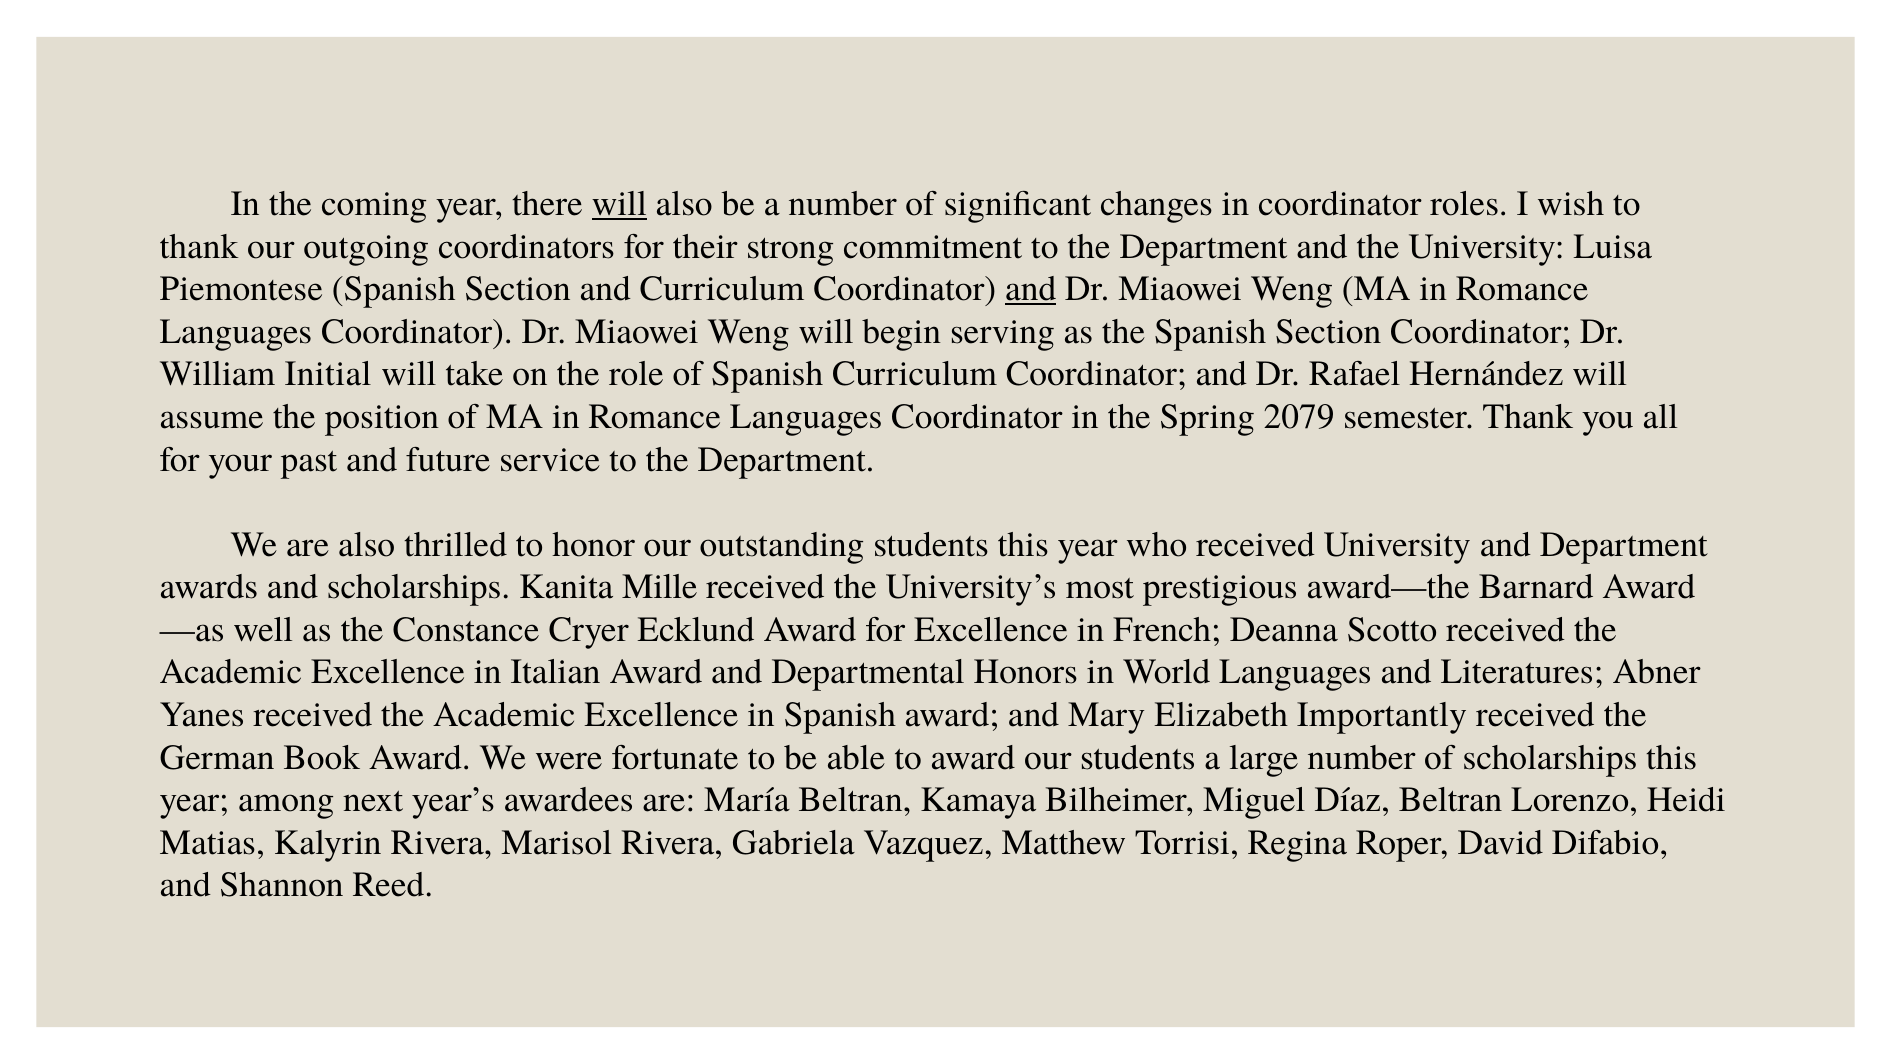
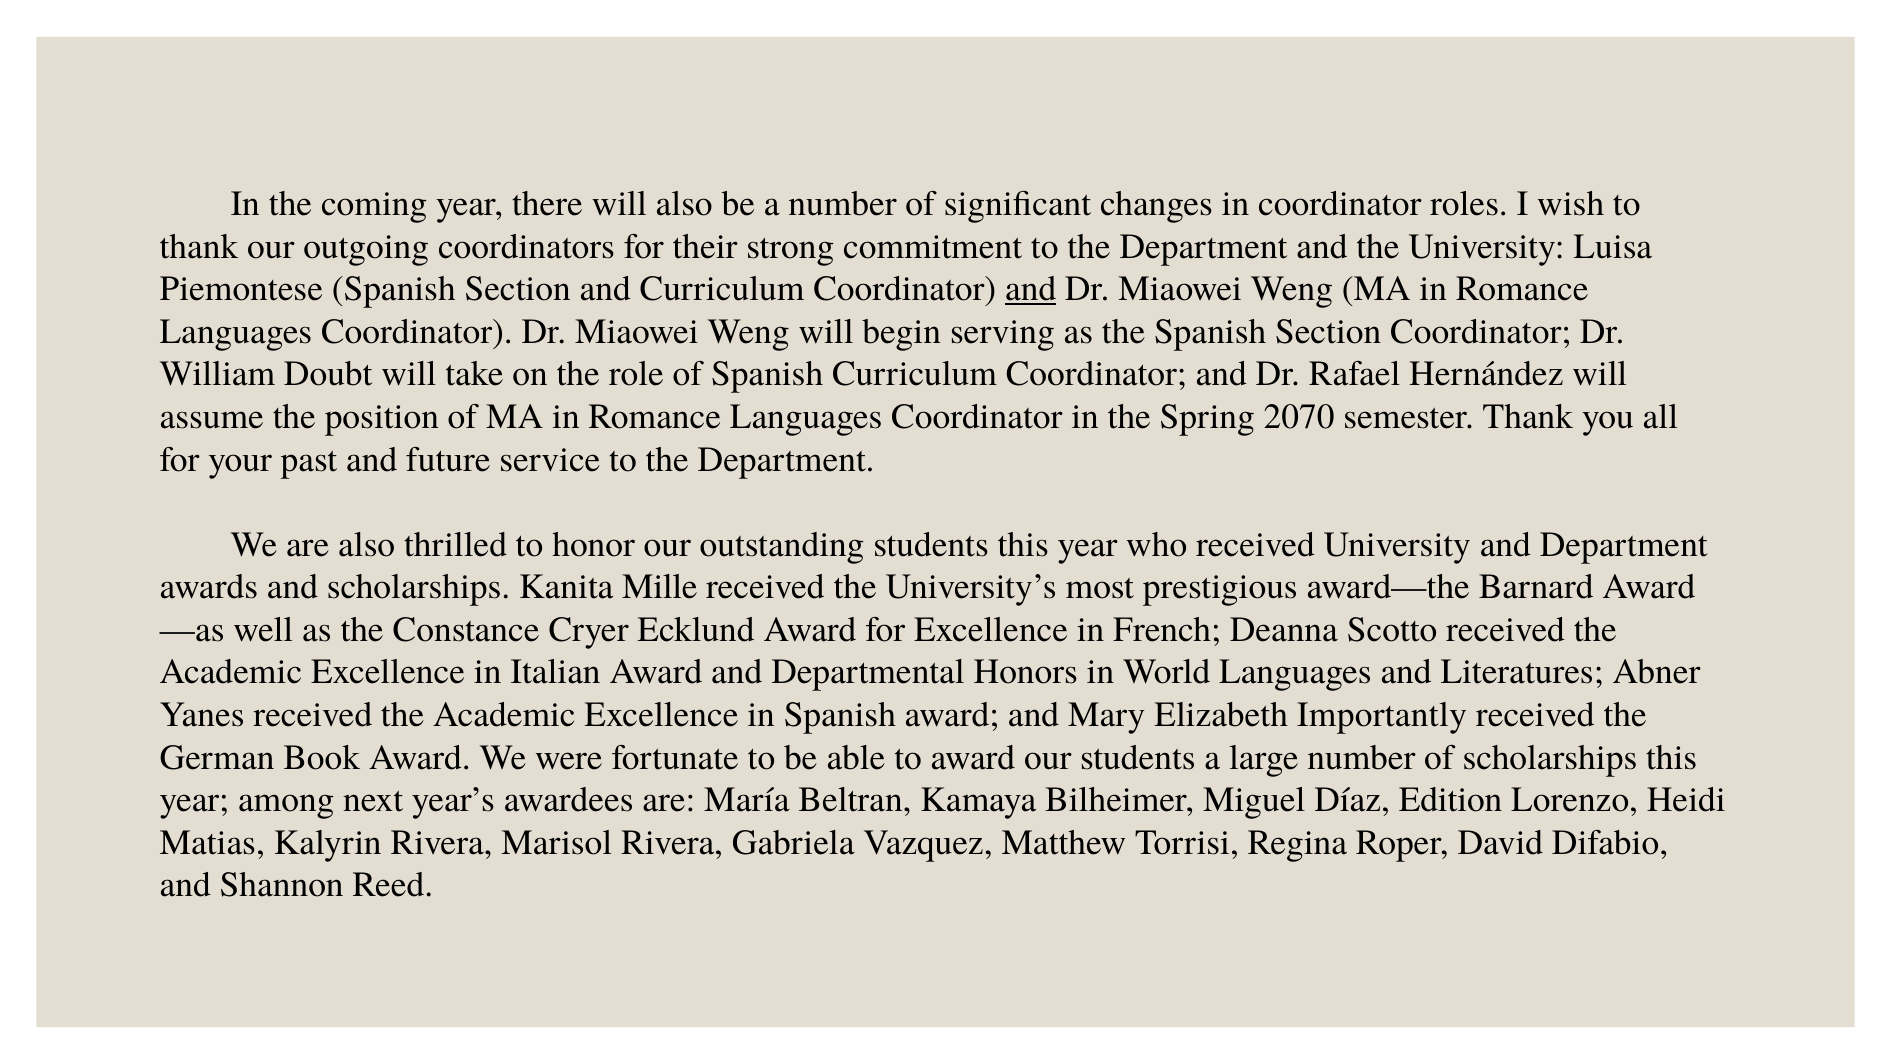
will at (619, 204) underline: present -> none
Initial: Initial -> Doubt
2079: 2079 -> 2070
Díaz Beltran: Beltran -> Edition
